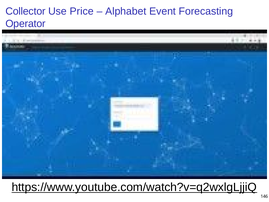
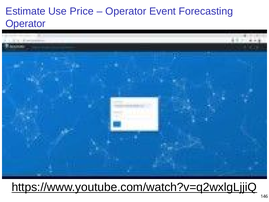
Collector: Collector -> Estimate
Alphabet at (126, 11): Alphabet -> Operator
